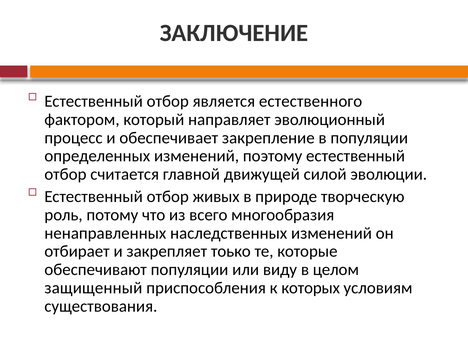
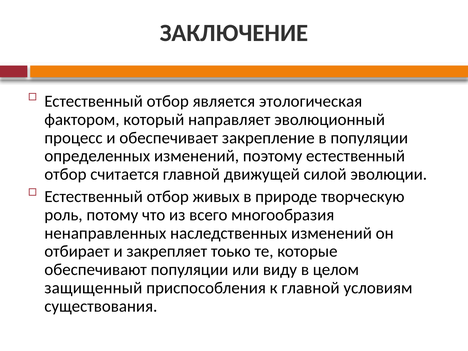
естественного: естественного -> этологическая
к которых: которых -> главной
